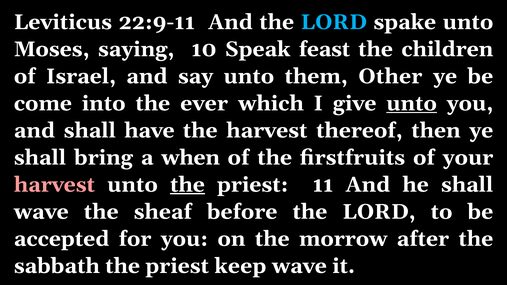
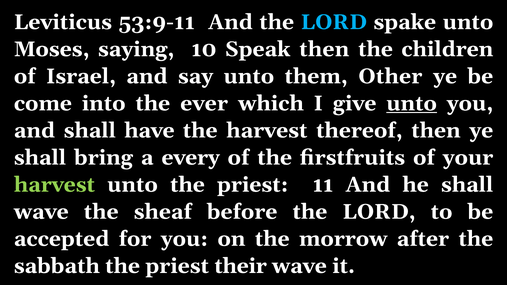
22:9-11: 22:9-11 -> 53:9-11
Speak feast: feast -> then
when: when -> every
harvest at (54, 185) colour: pink -> light green
the at (187, 185) underline: present -> none
keep: keep -> their
